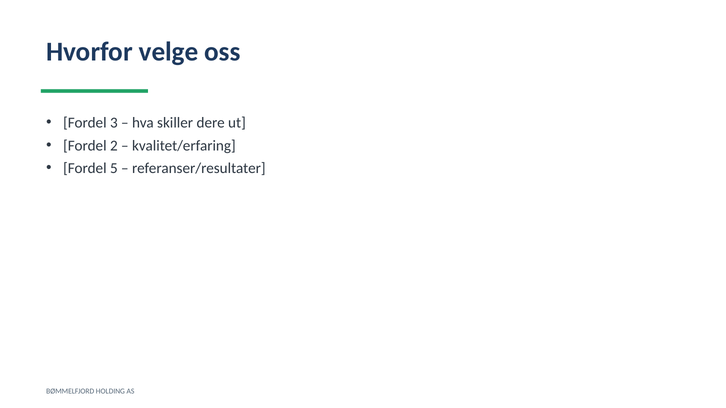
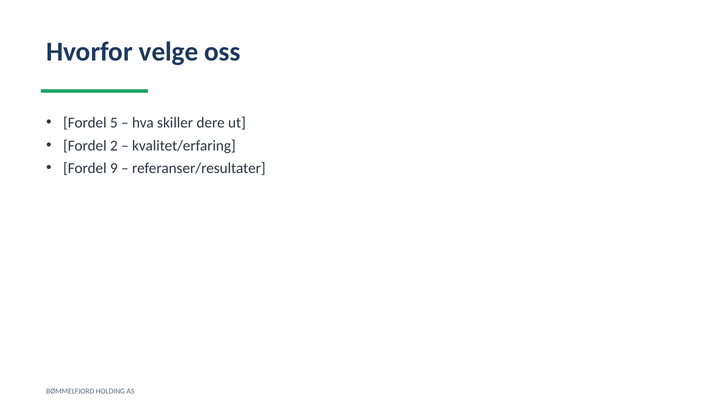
3: 3 -> 5
5: 5 -> 9
